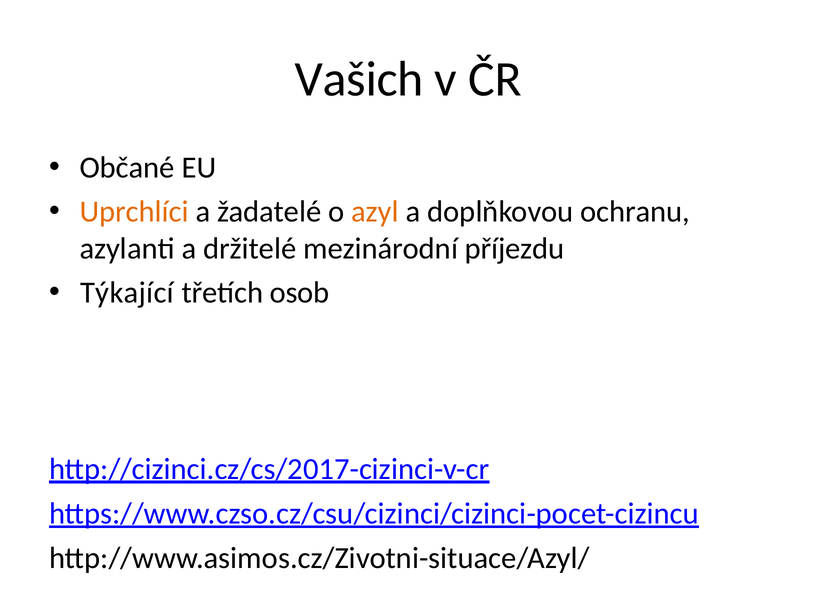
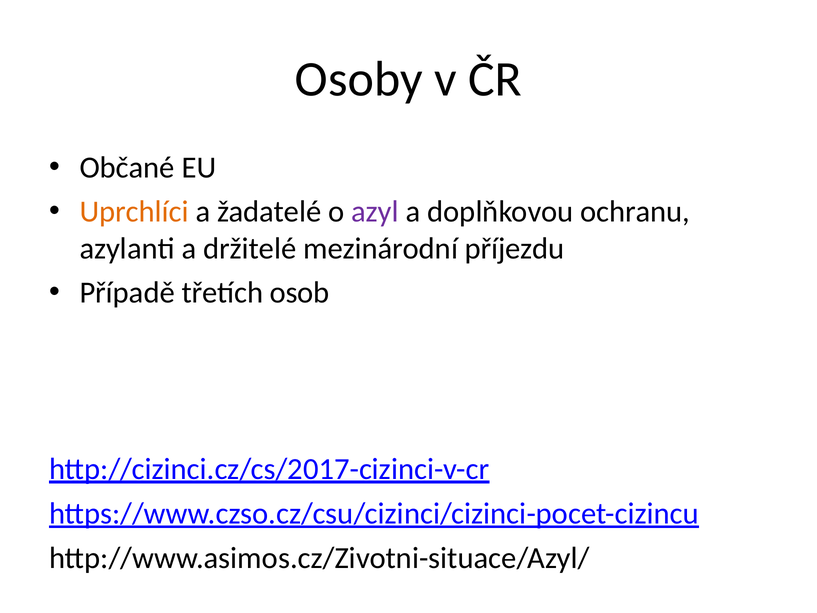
Vašich: Vašich -> Osoby
azyl colour: orange -> purple
Týkající: Týkající -> Případě
